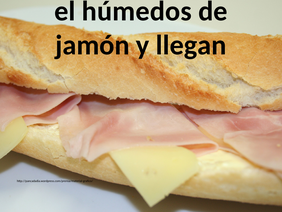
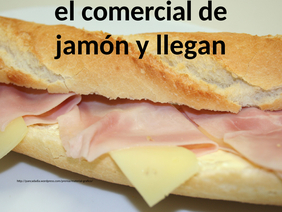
húmedos: húmedos -> comercial
